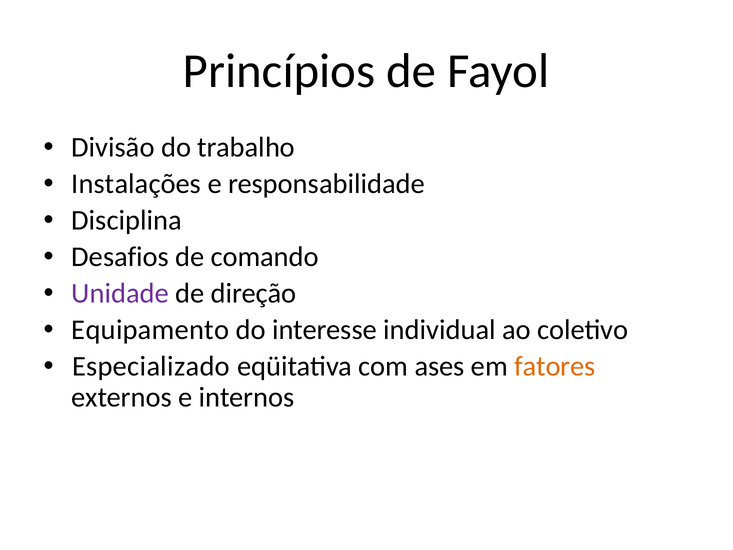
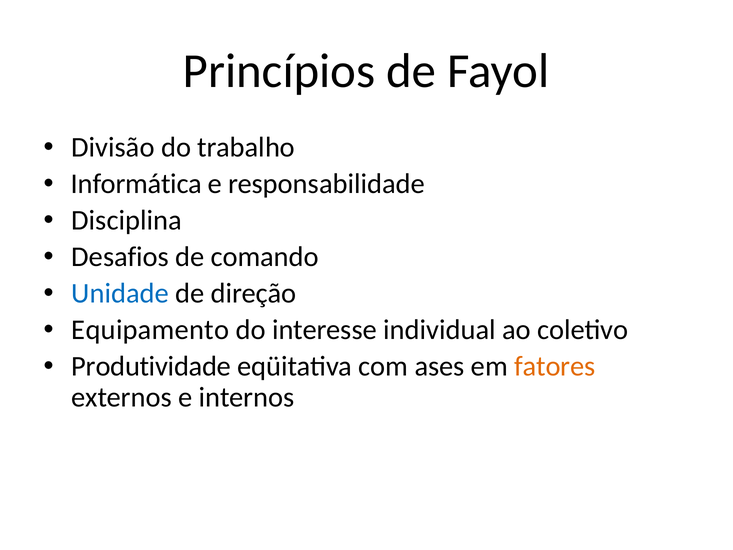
Instalações: Instalações -> Informática
Unidade colour: purple -> blue
Especializado: Especializado -> Produtividade
